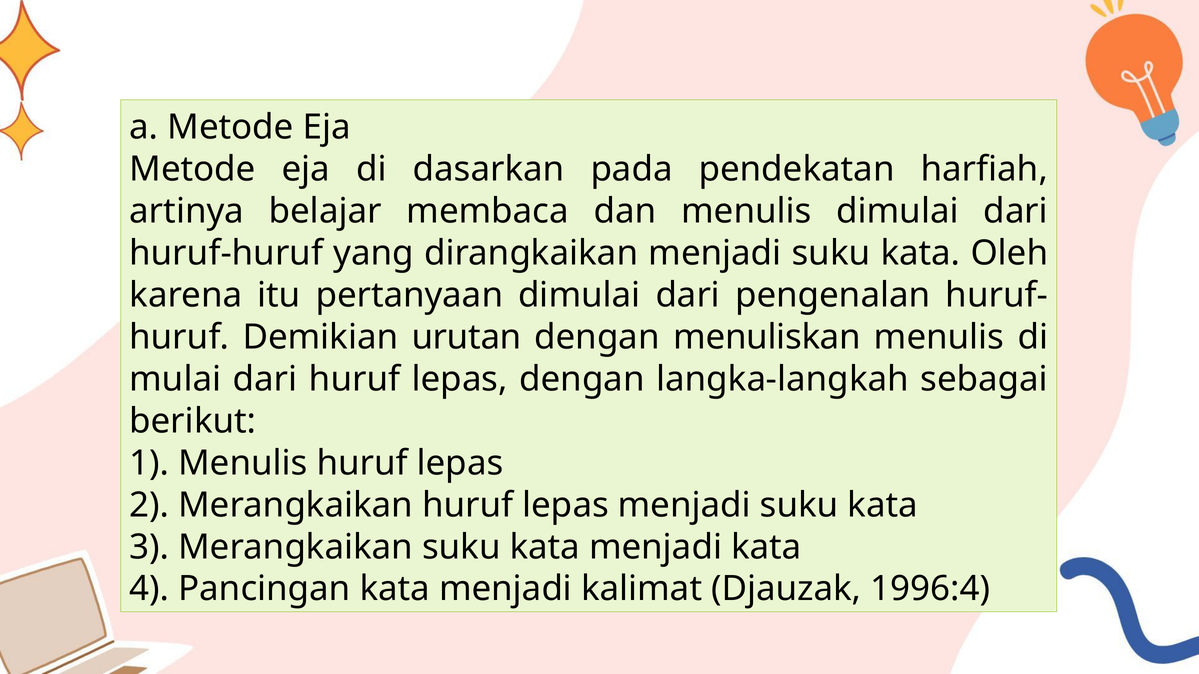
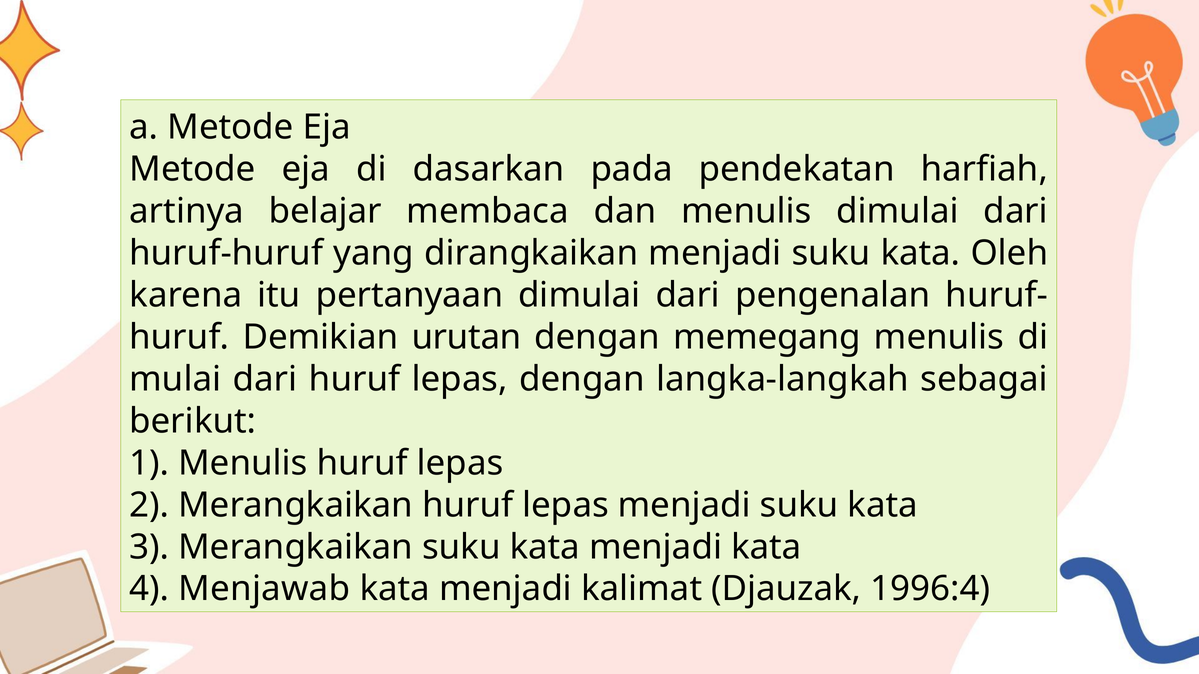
menuliskan: menuliskan -> memegang
Pancingan: Pancingan -> Menjawab
